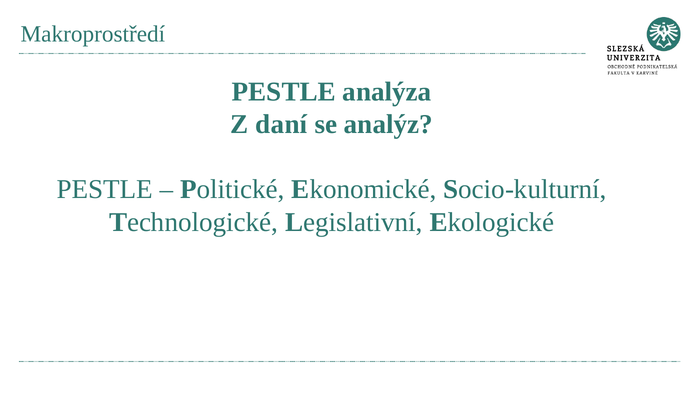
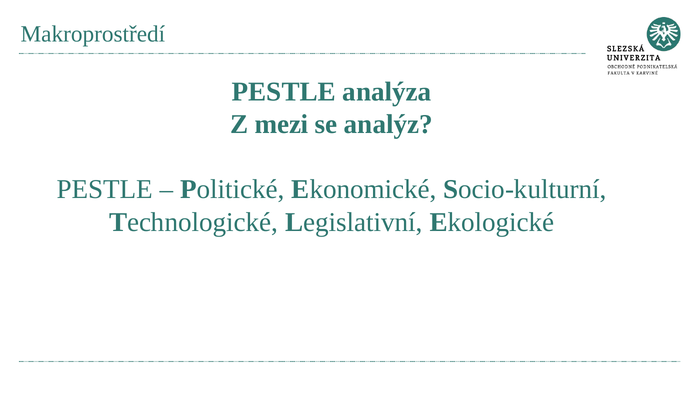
daní: daní -> mezi
